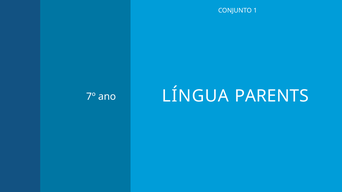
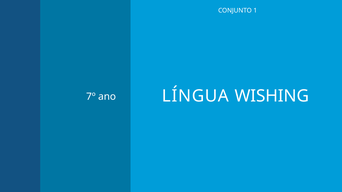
PARENTS: PARENTS -> WISHING
